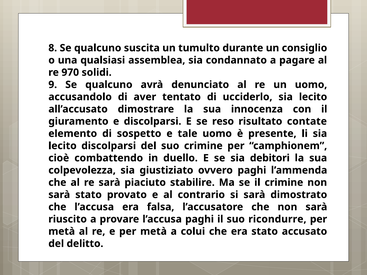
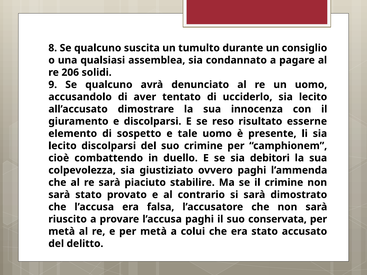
970: 970 -> 206
contate: contate -> esserne
ricondurre: ricondurre -> conservata
